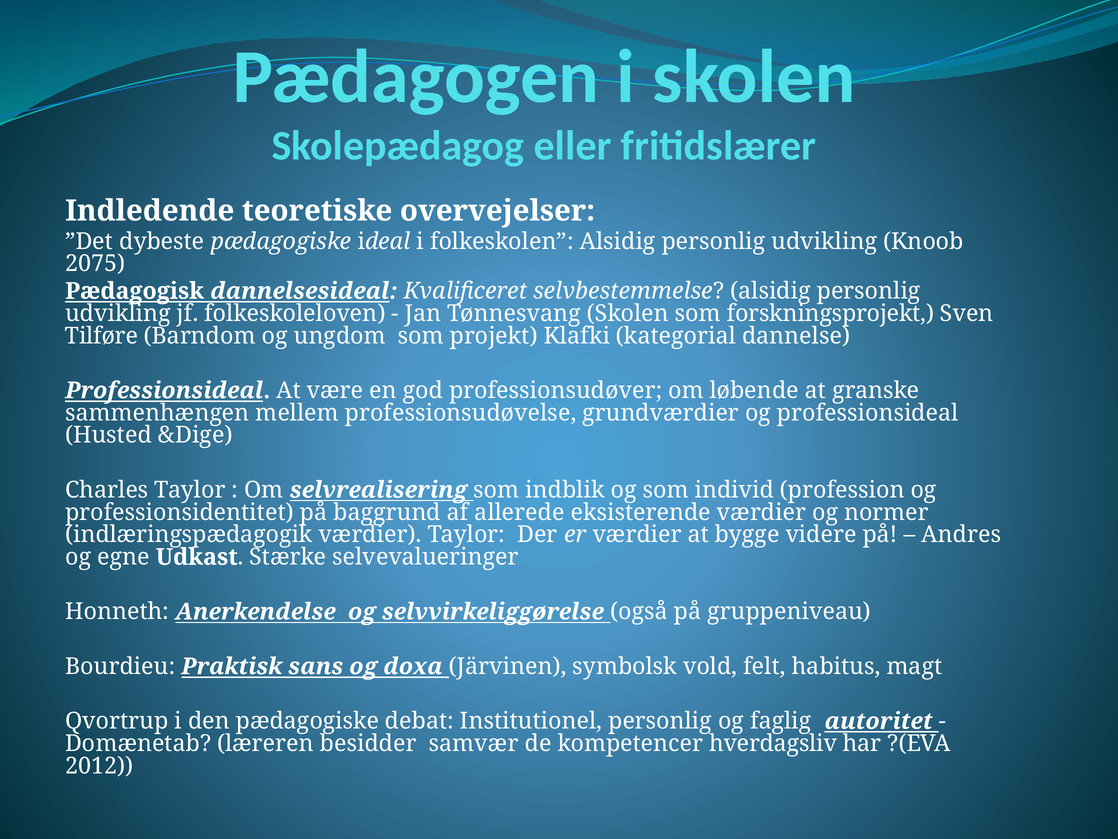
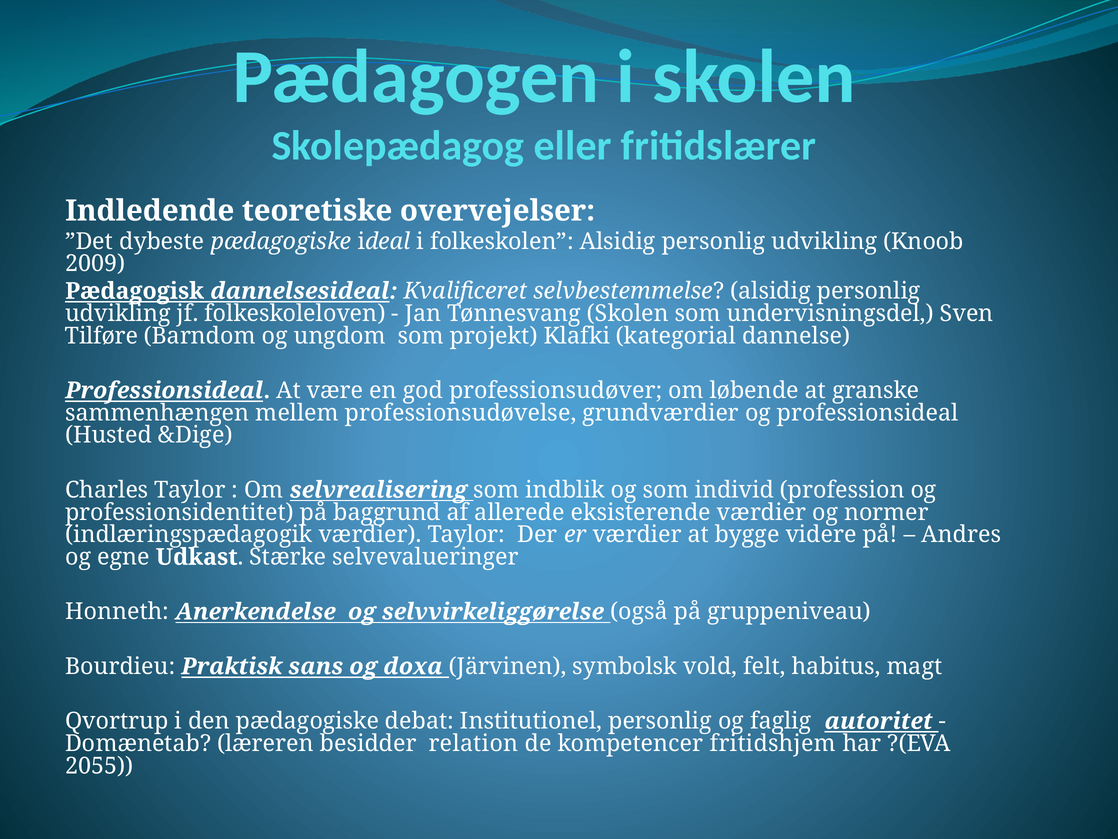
2075: 2075 -> 2009
forskningsprojekt: forskningsprojekt -> undervisningsdel
samvær: samvær -> relation
hverdagsliv: hverdagsliv -> fritidshjem
2012: 2012 -> 2055
